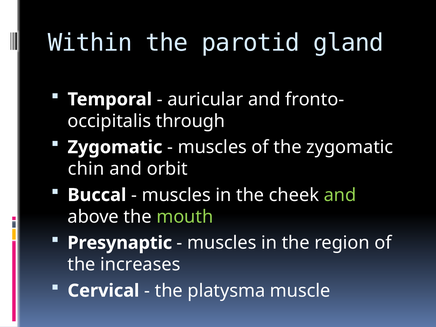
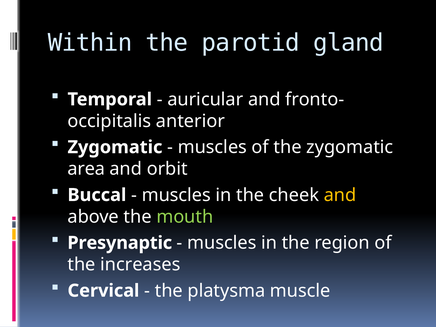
through: through -> anterior
chin: chin -> area
and at (340, 195) colour: light green -> yellow
